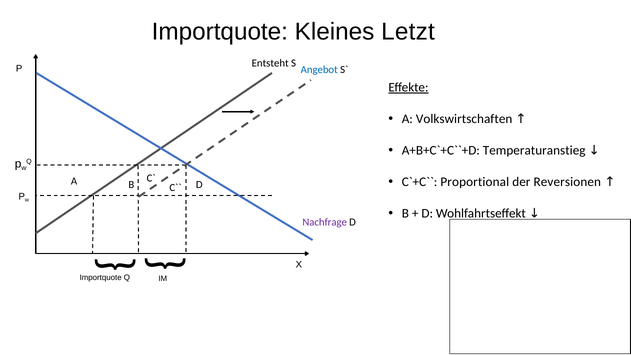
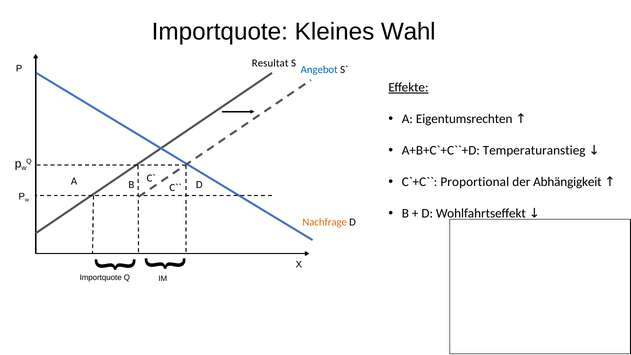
Letzt: Letzt -> Wahl
Entsteht: Entsteht -> Resultat
Volkswirtschaften: Volkswirtschaften -> Eigentumsrechten
Reversionen: Reversionen -> Abhängigkeit
Nachfrage colour: purple -> orange
